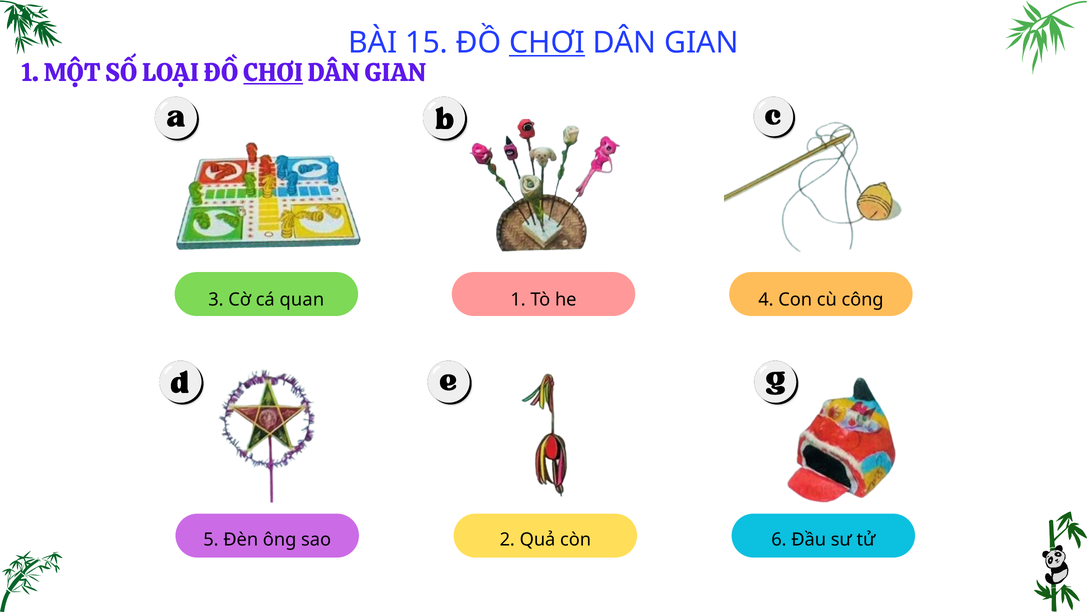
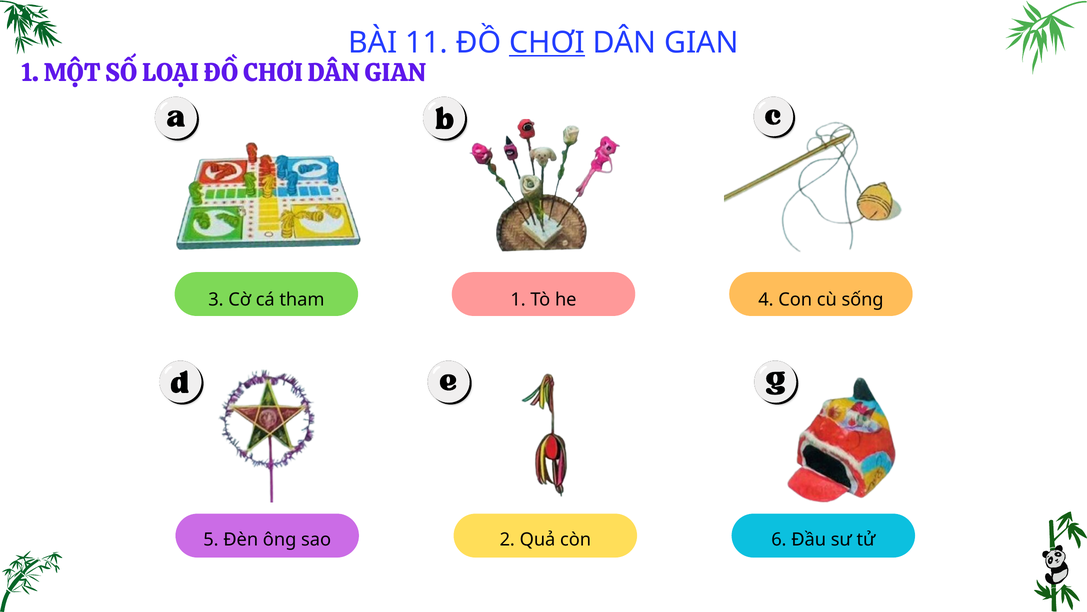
15: 15 -> 11
CHƠI at (273, 73) underline: present -> none
quan: quan -> tham
công: công -> sống
